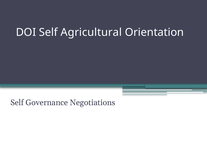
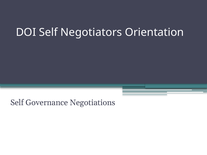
Agricultural: Agricultural -> Negotiators
